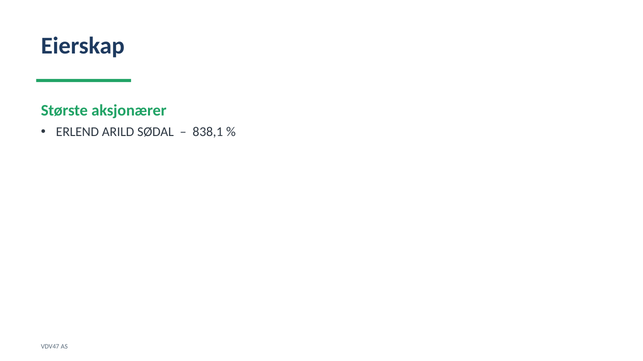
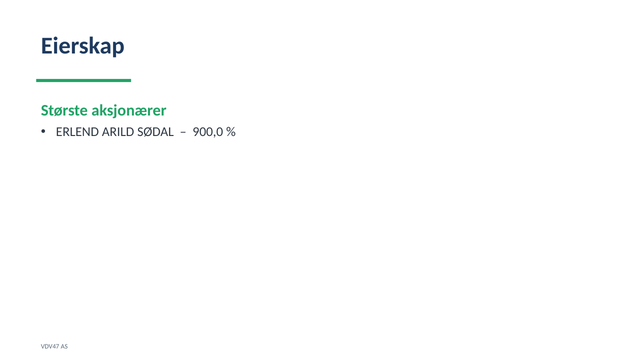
838,1: 838,1 -> 900,0
